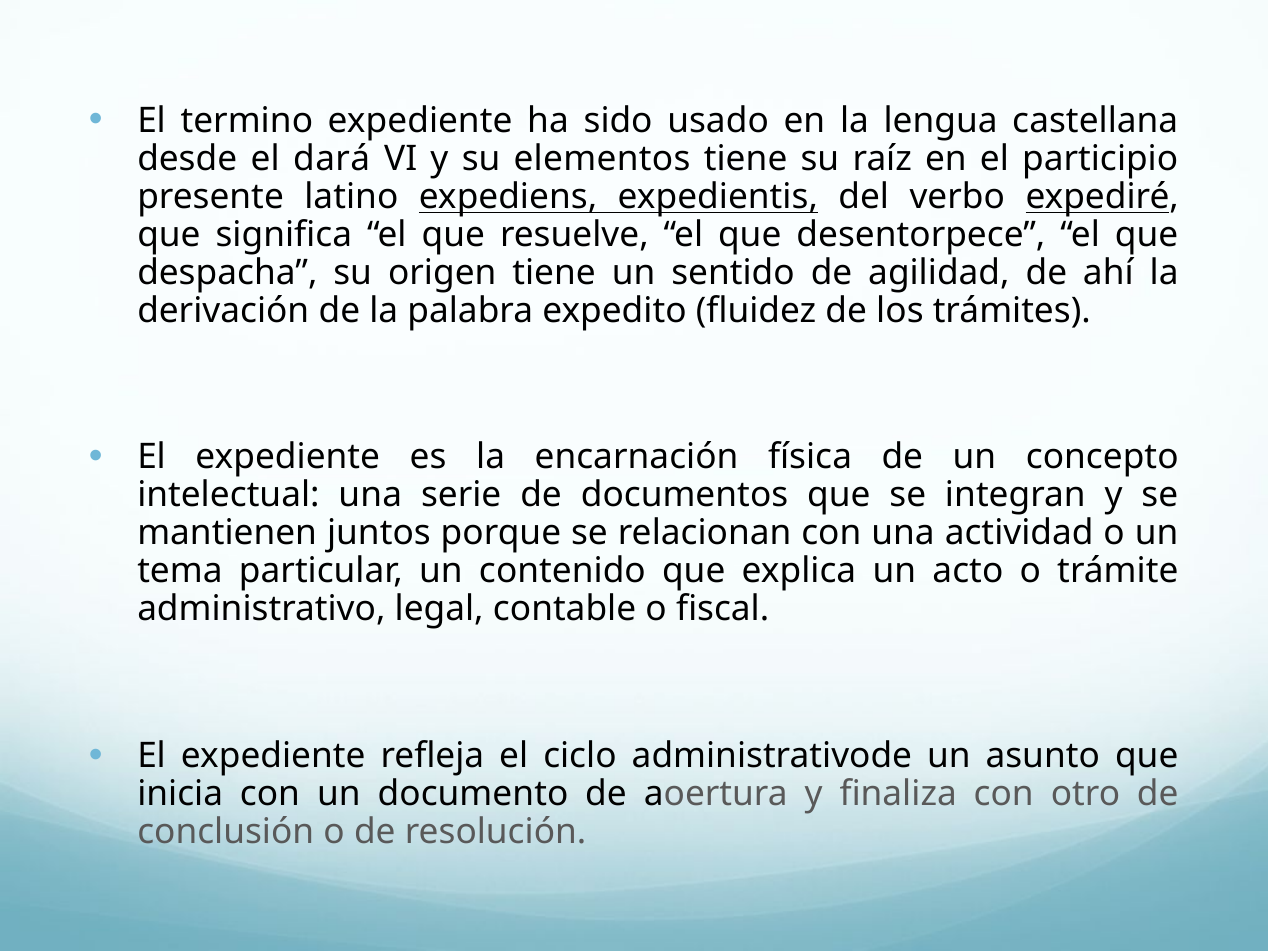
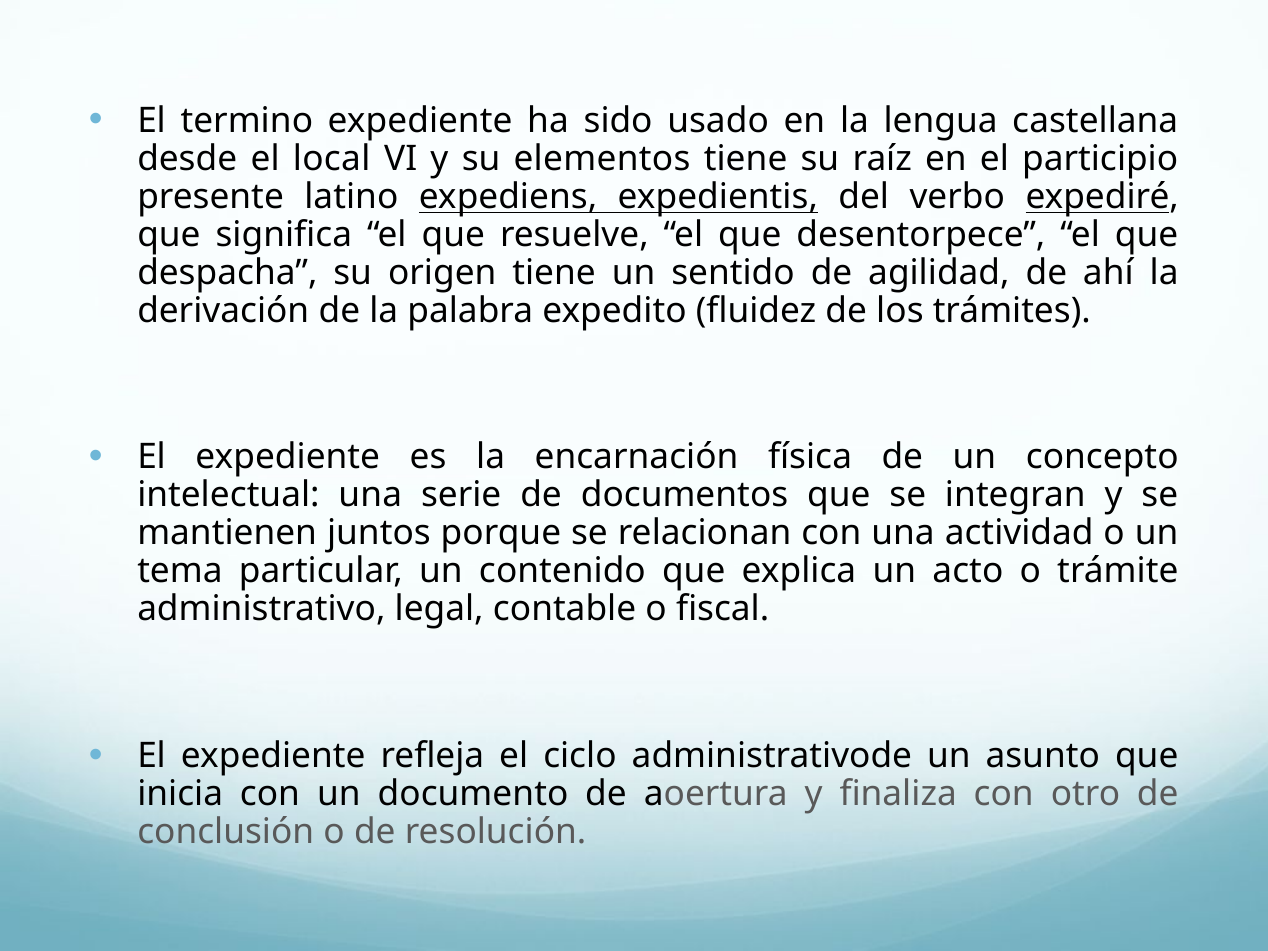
dará: dará -> local
